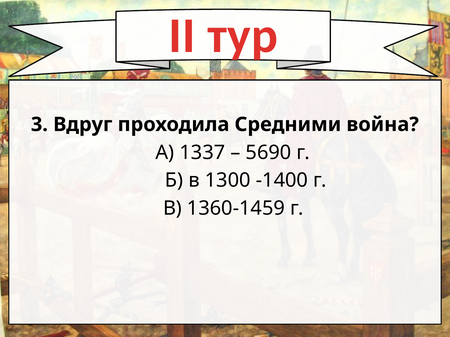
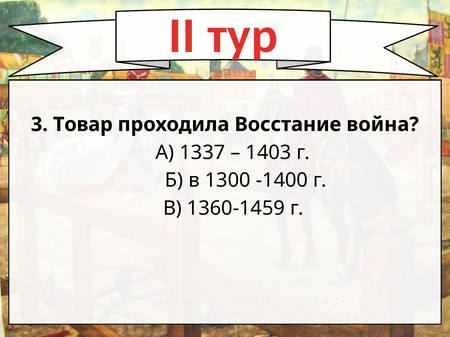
Вдруг: Вдруг -> Товар
Средними: Средними -> Восстание
5690: 5690 -> 1403
